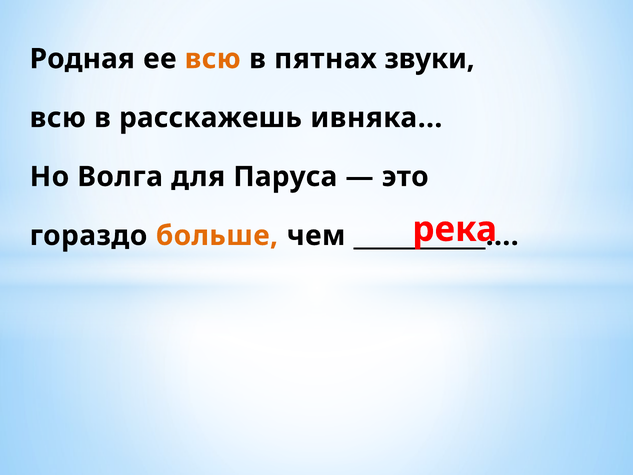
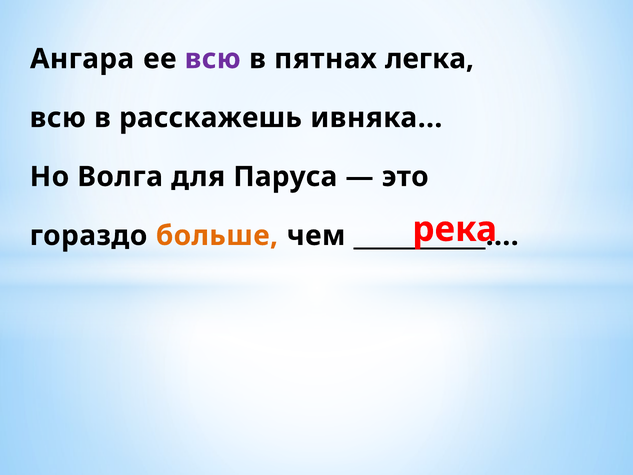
Родная: Родная -> Ангара
всю at (213, 59) colour: orange -> purple
звуки: звуки -> легка
